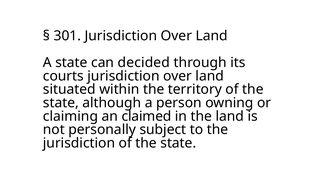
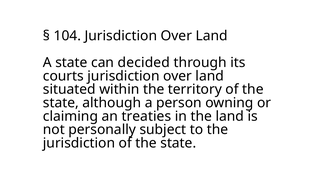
301: 301 -> 104
claimed: claimed -> treaties
